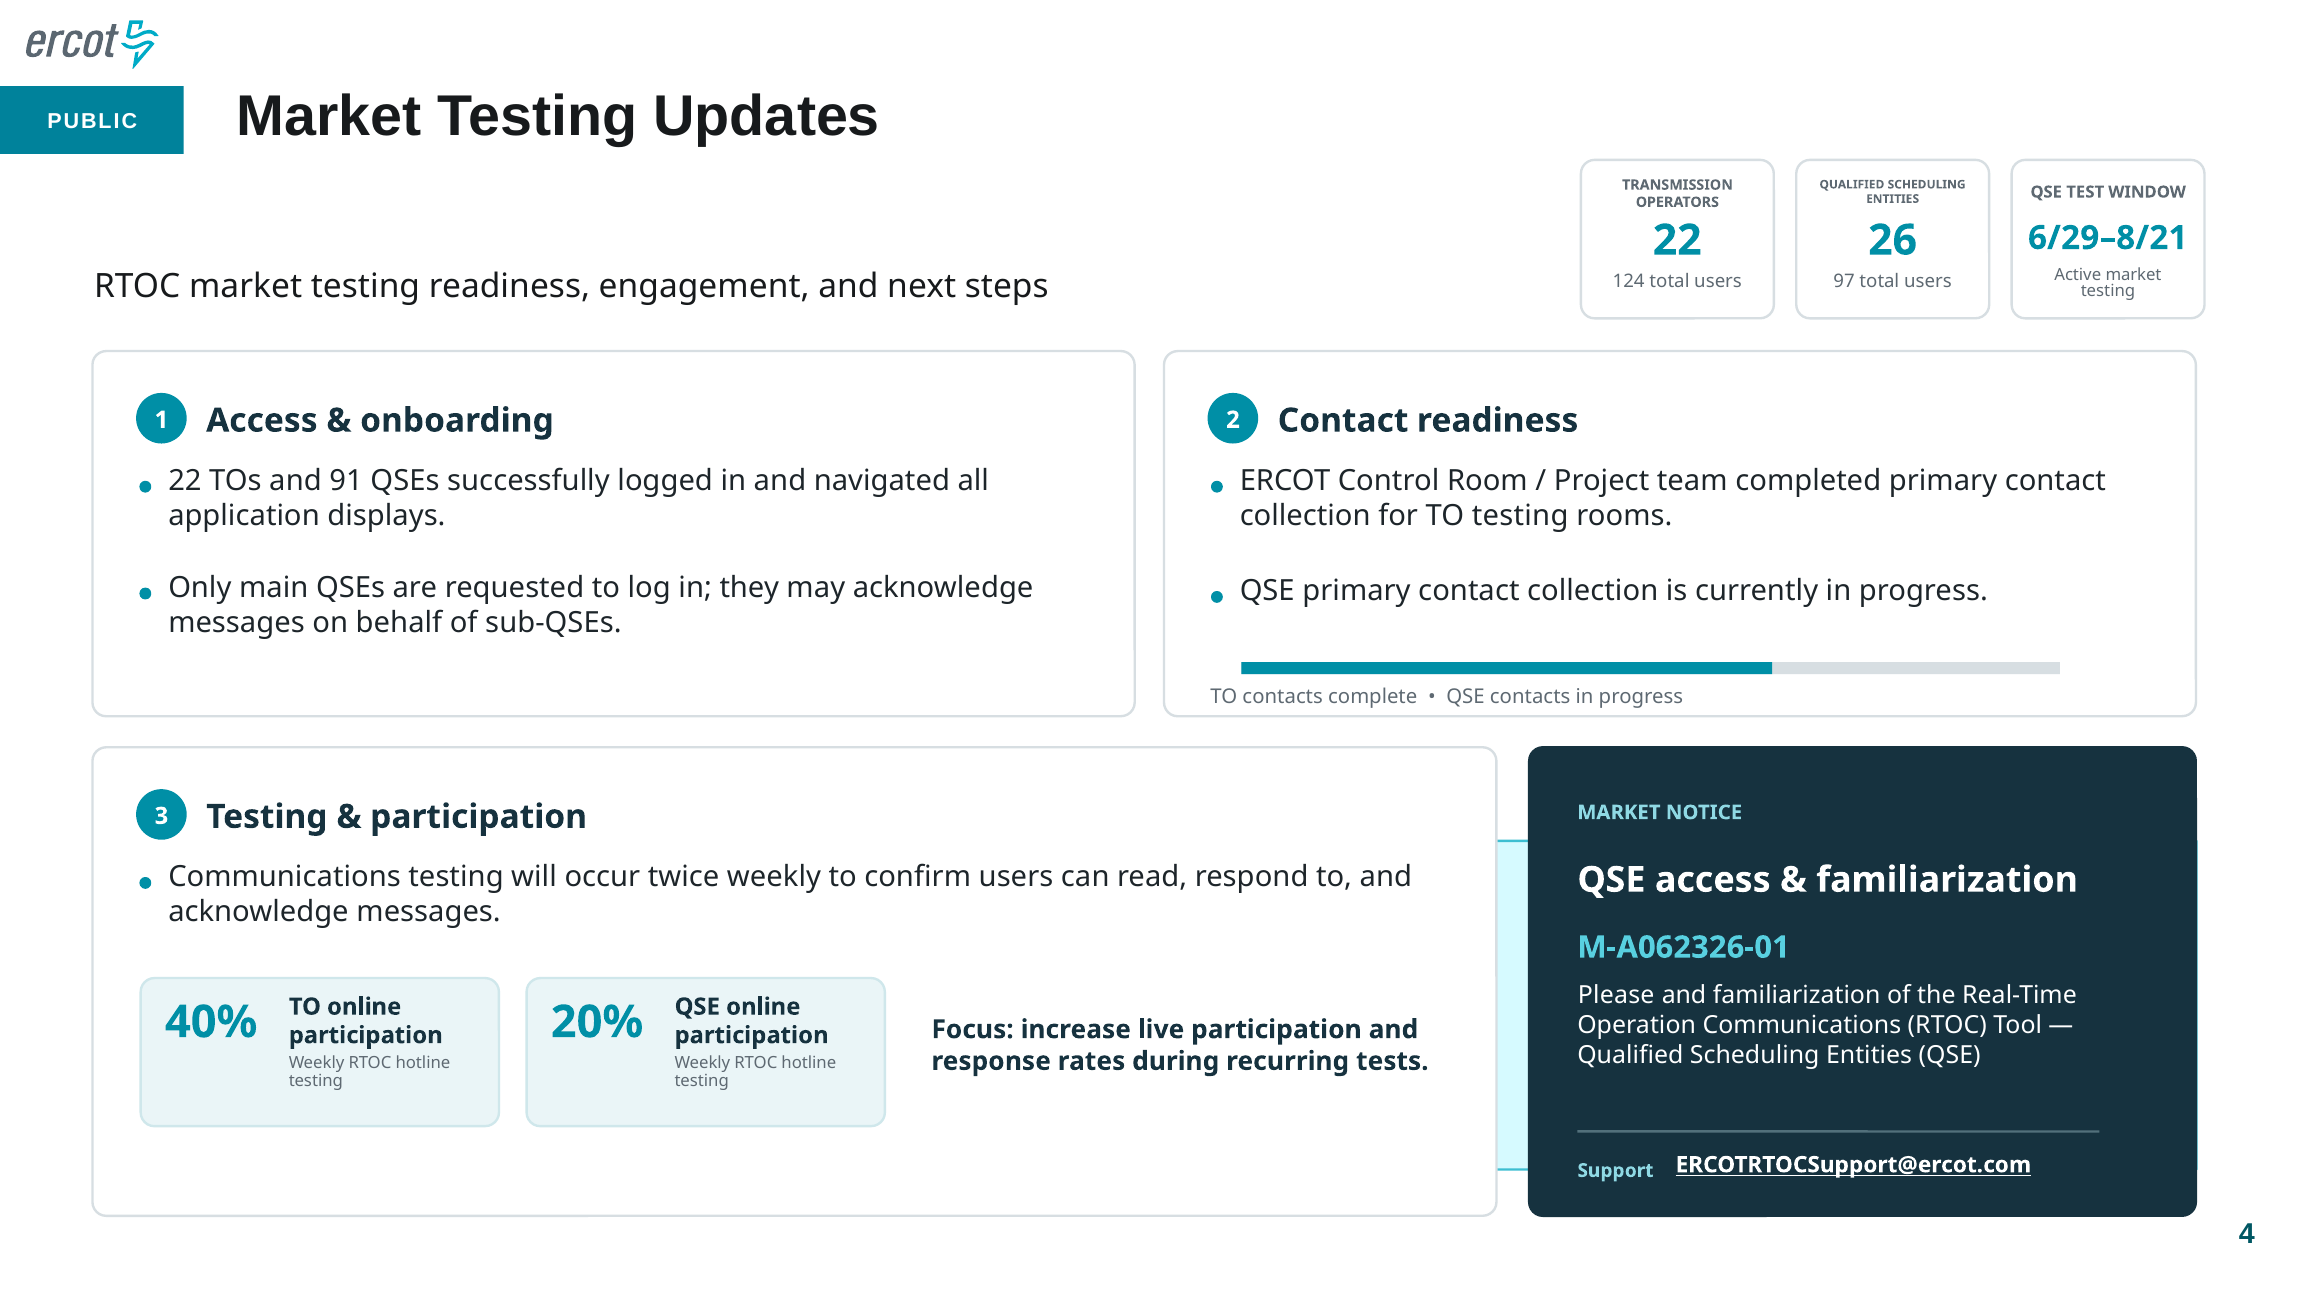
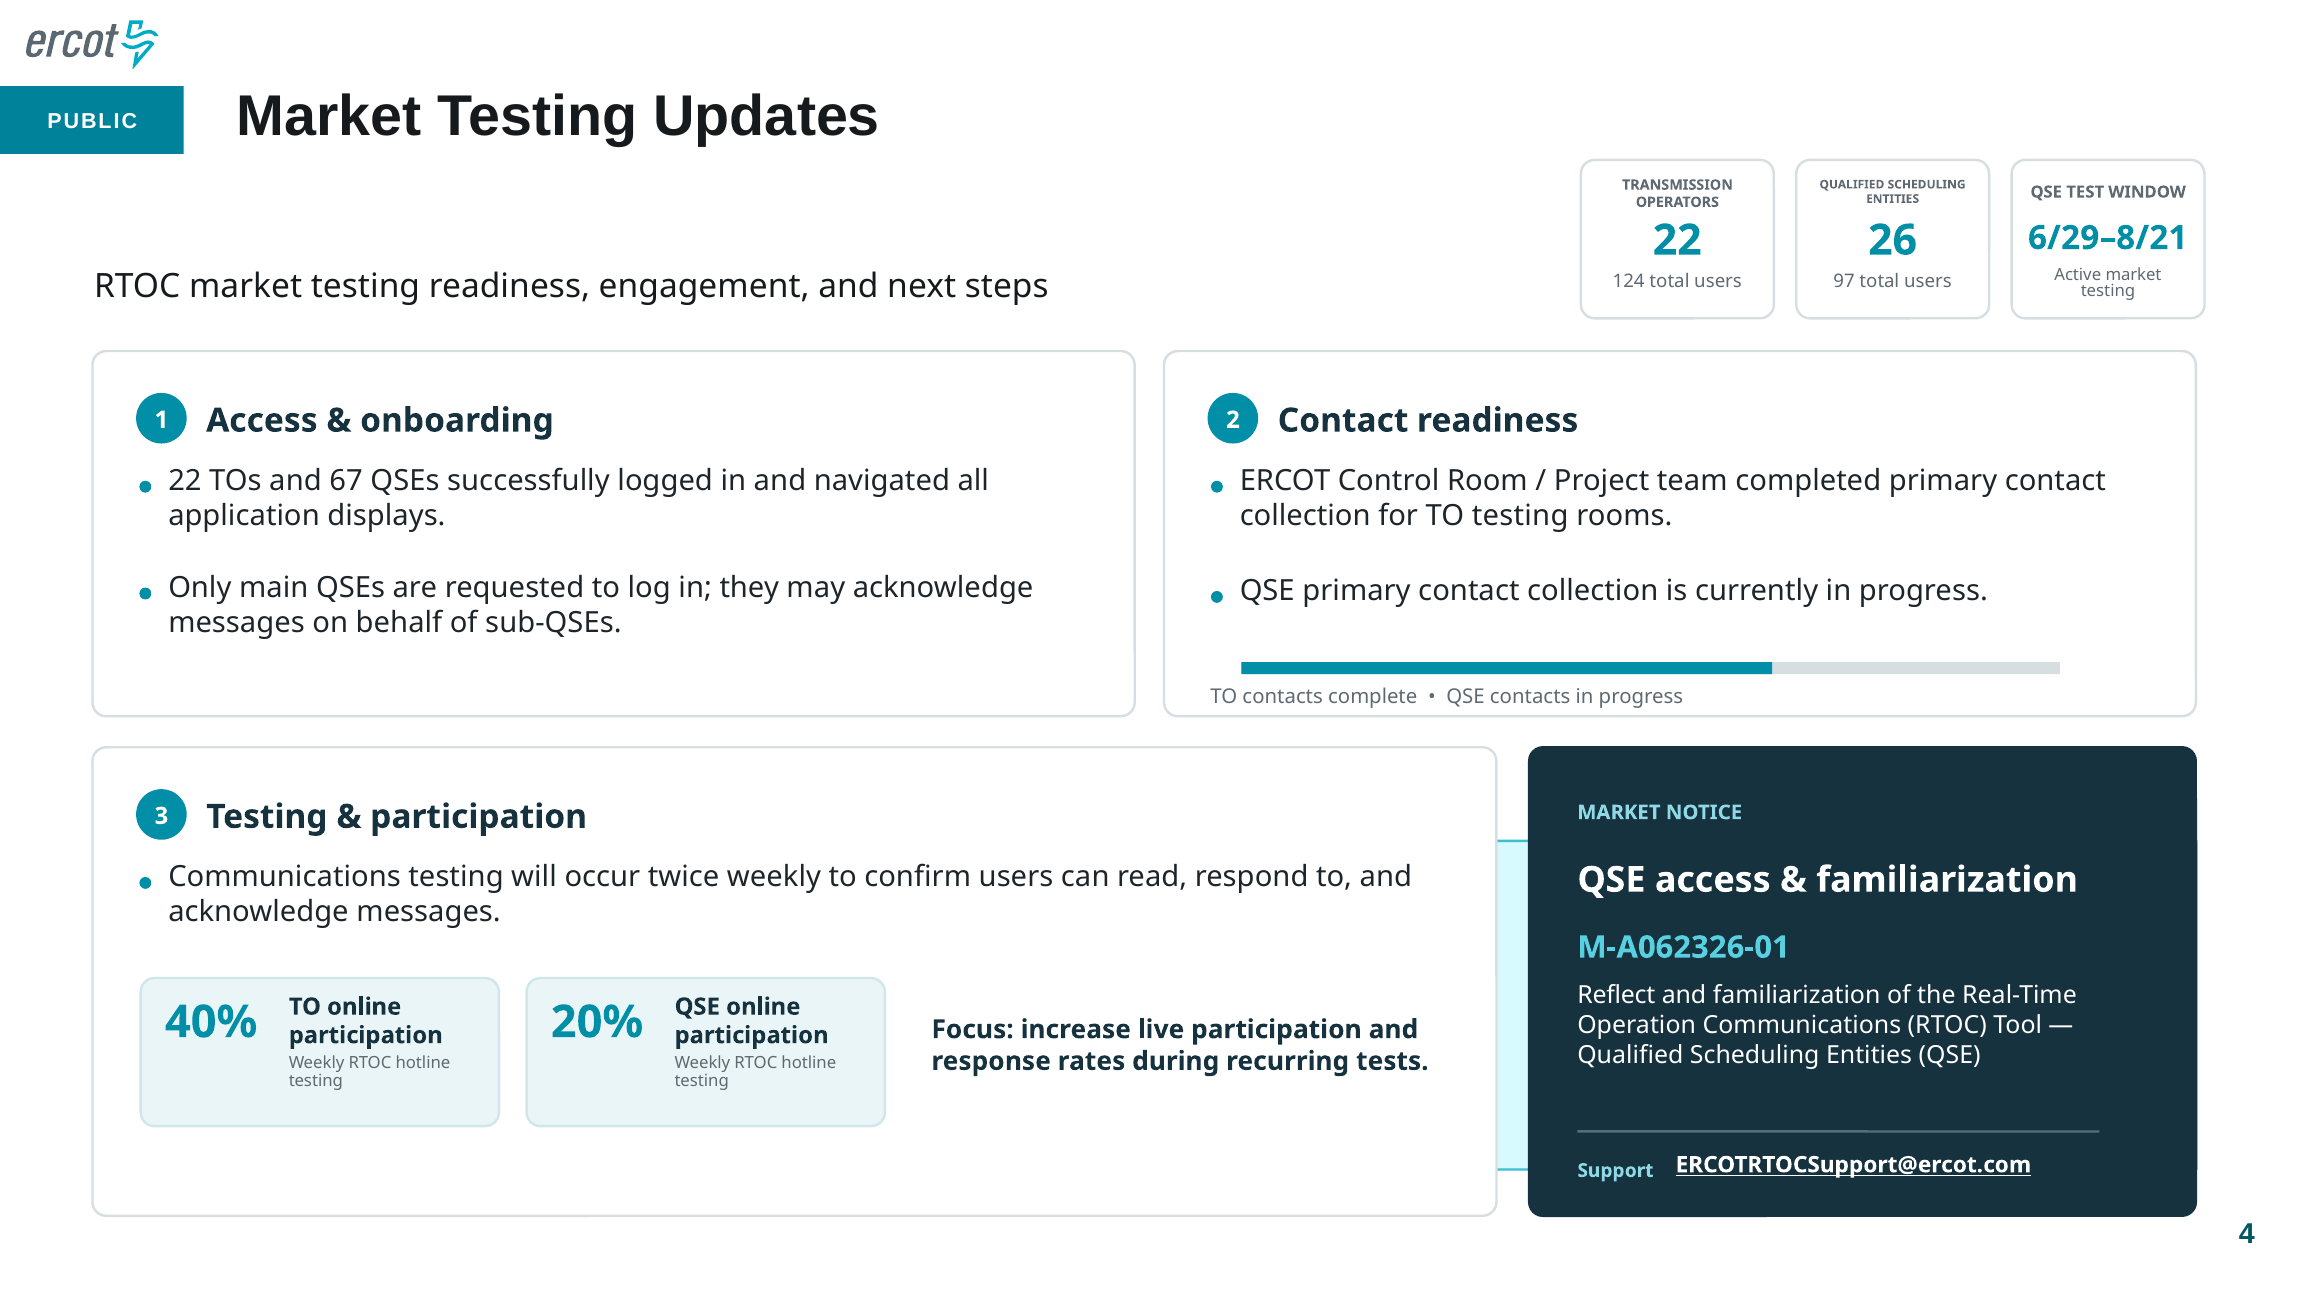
91: 91 -> 67
Please: Please -> Reflect
